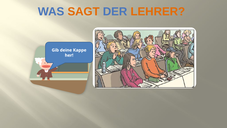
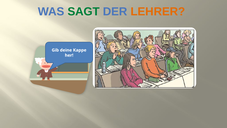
SAGT colour: orange -> green
